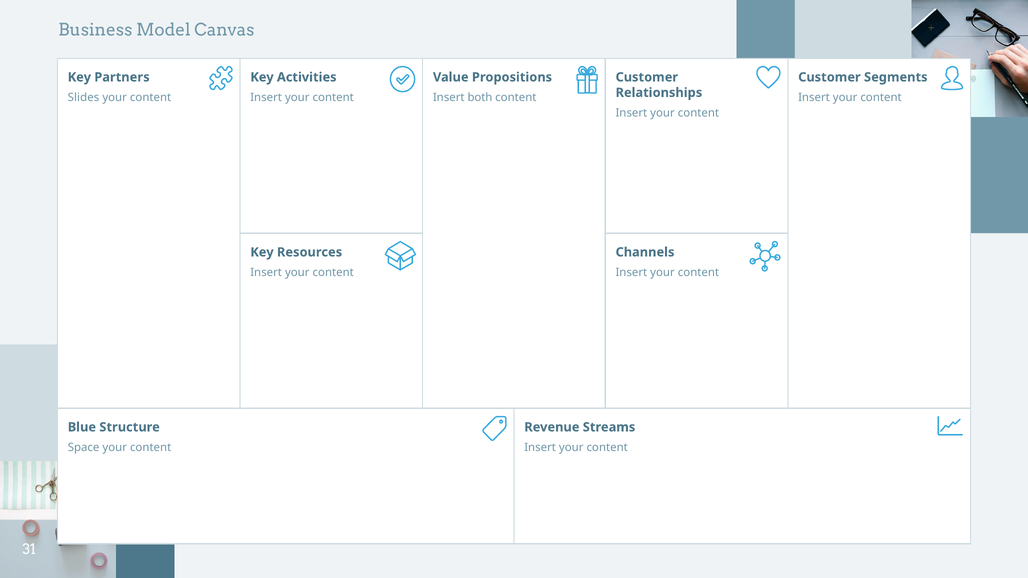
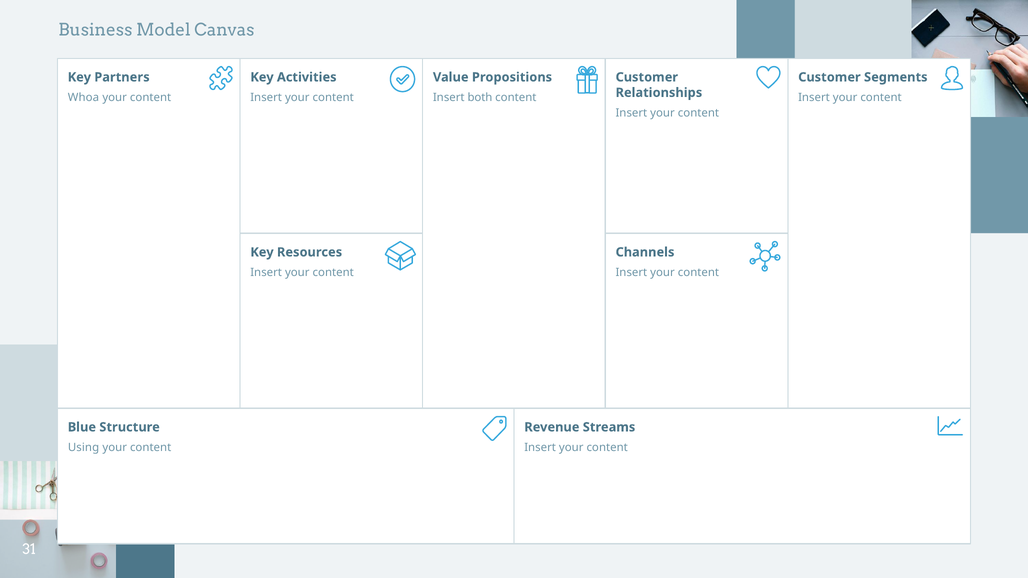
Slides: Slides -> Whoa
Space: Space -> Using
